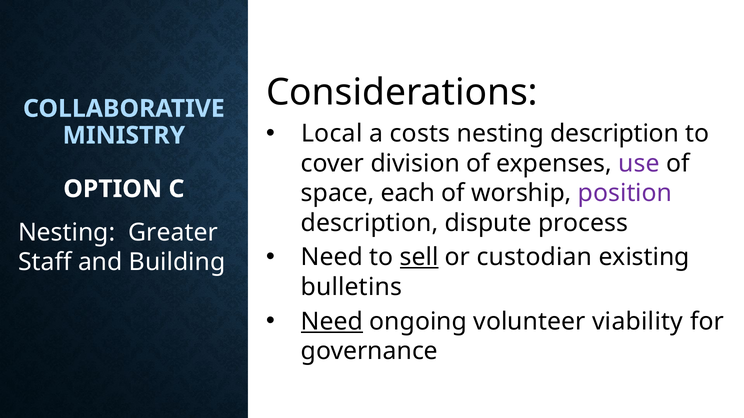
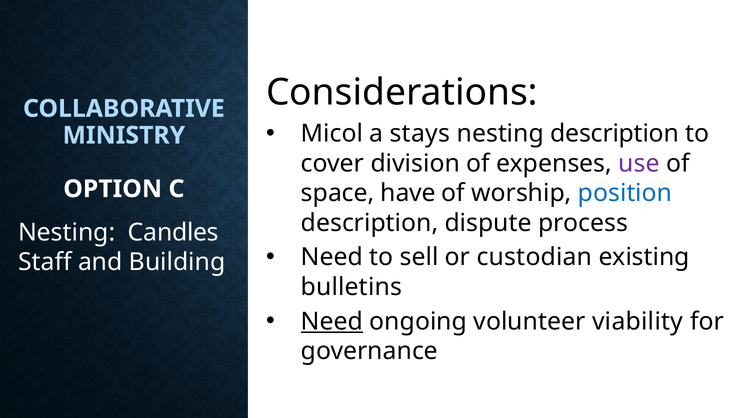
Local: Local -> Micol
costs: costs -> stays
each: each -> have
position colour: purple -> blue
Greater: Greater -> Candles
sell underline: present -> none
